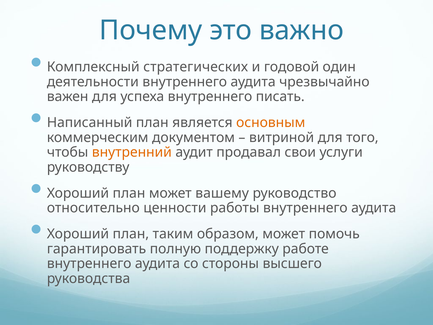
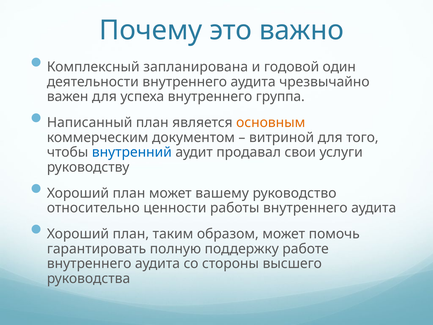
стратегических: стратегических -> запланирована
писать: писать -> группа
внутренний colour: orange -> blue
